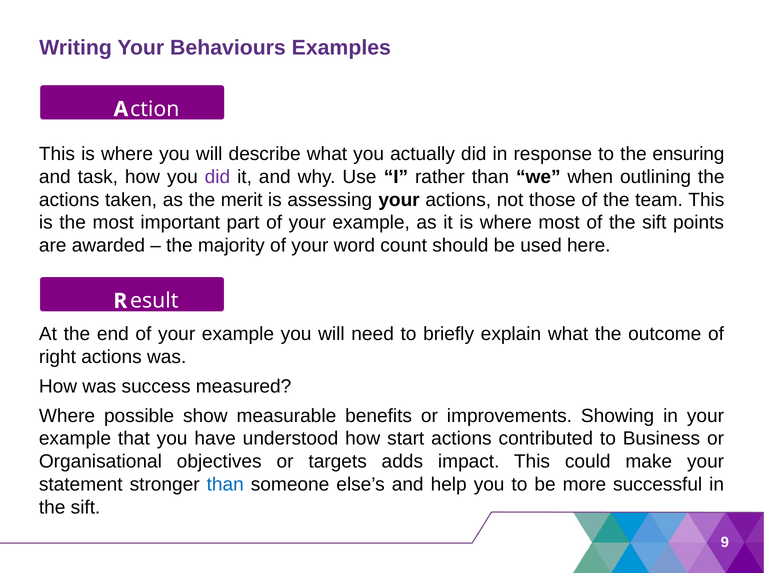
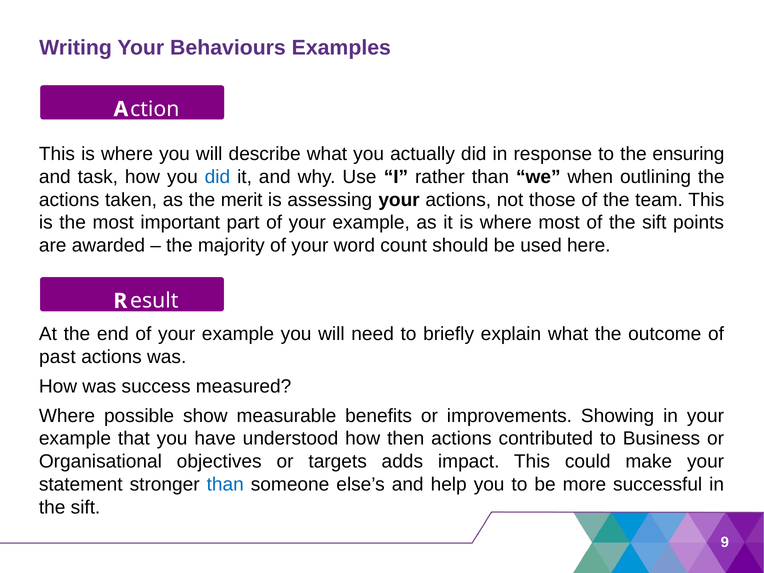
did at (217, 177) colour: purple -> blue
right: right -> past
start: start -> then
